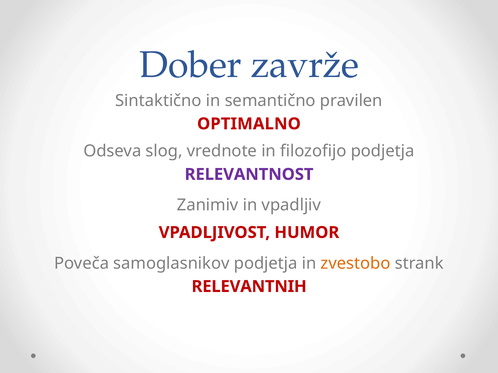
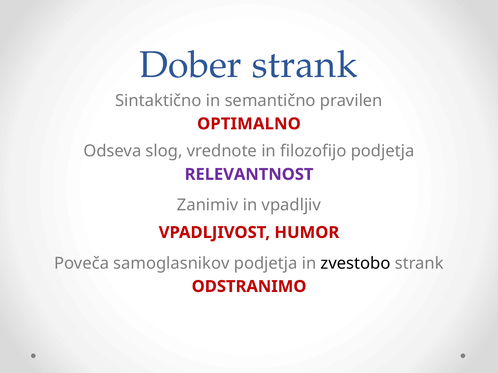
Dober zavrže: zavrže -> strank
zvestobo colour: orange -> black
RELEVANTNIH: RELEVANTNIH -> ODSTRANIMO
